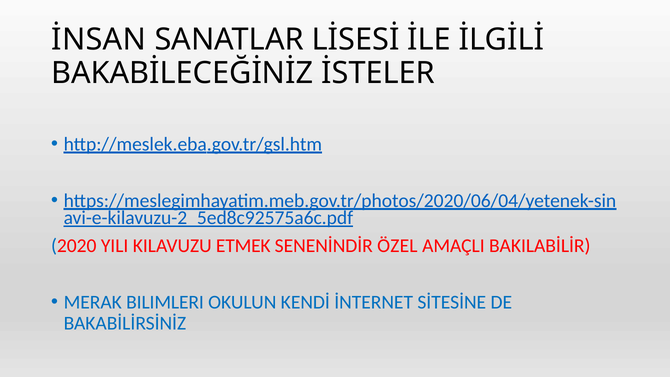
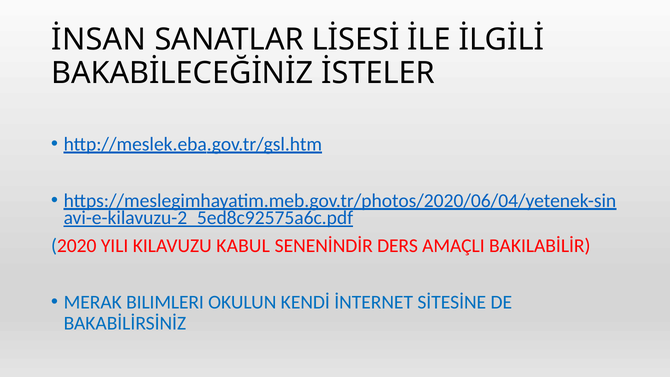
ETMEK: ETMEK -> KABUL
ÖZEL: ÖZEL -> DERS
